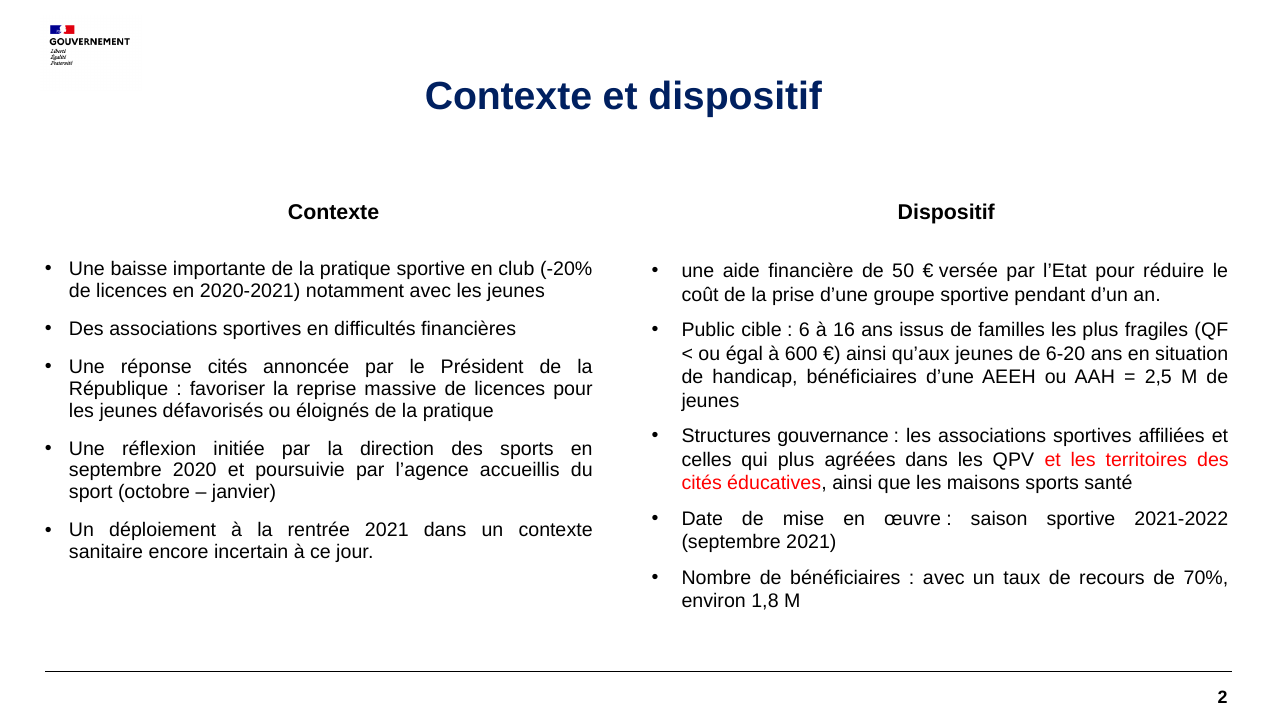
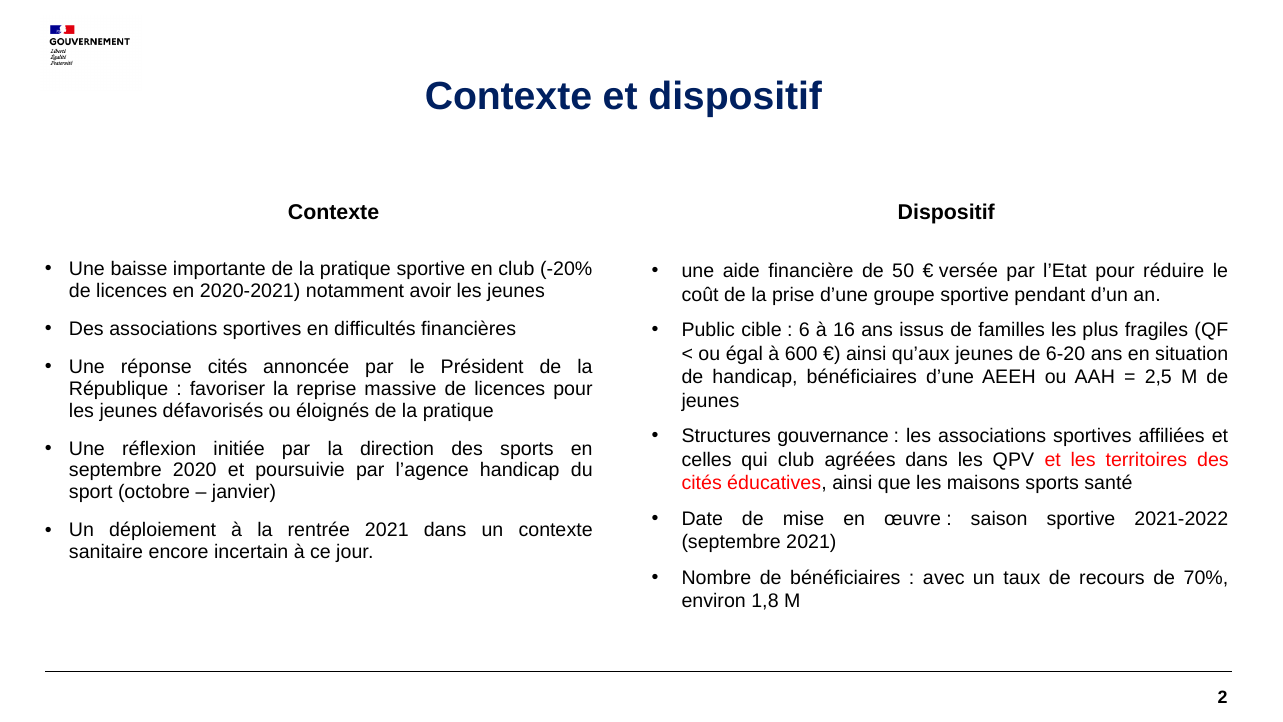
notamment avec: avec -> avoir
qui plus: plus -> club
l’agence accueillis: accueillis -> handicap
